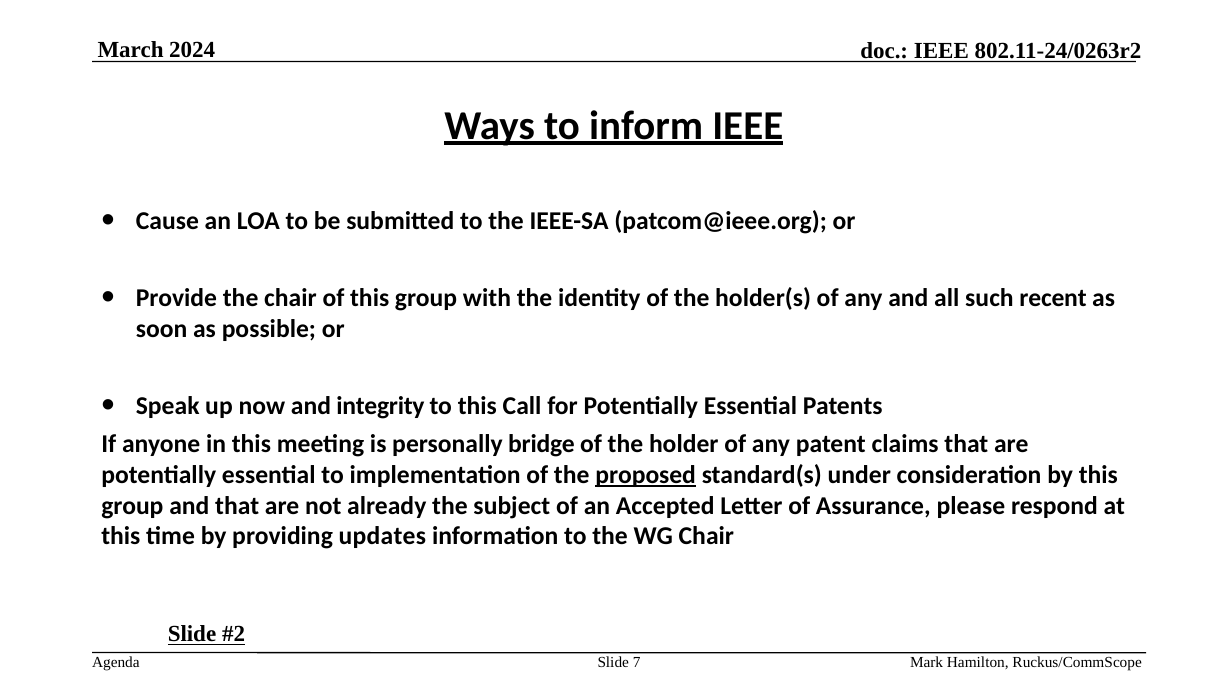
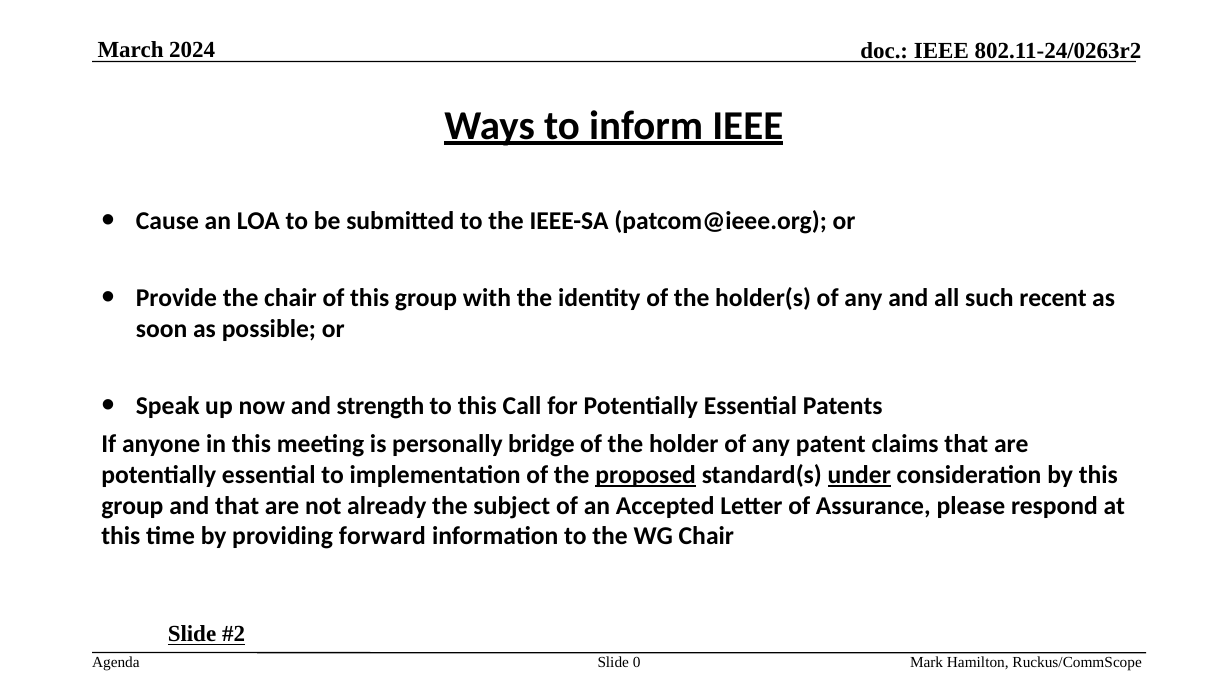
integrity: integrity -> strength
under underline: none -> present
updates: updates -> forward
7: 7 -> 0
